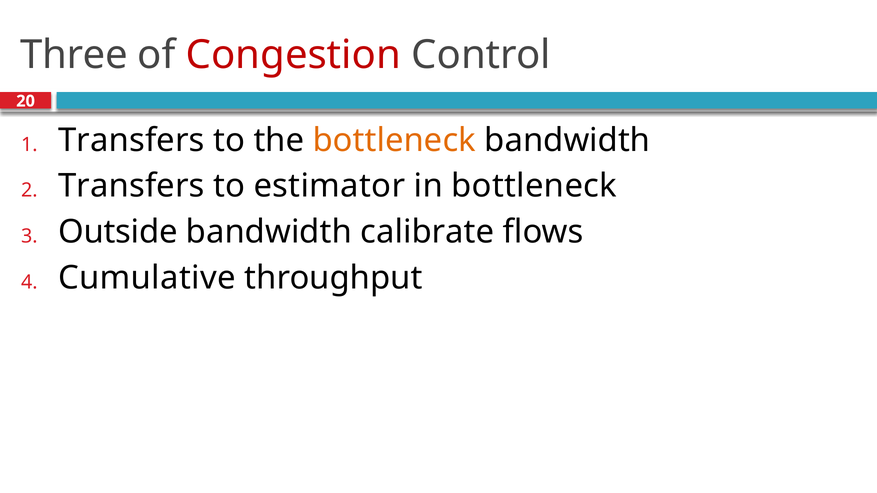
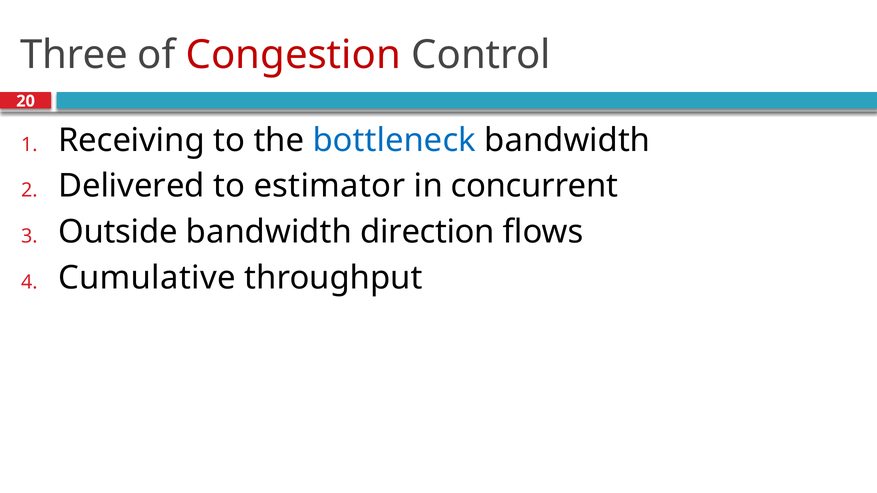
Transfers at (131, 140): Transfers -> Receiving
bottleneck at (394, 140) colour: orange -> blue
Transfers at (131, 186): Transfers -> Delivered
in bottleneck: bottleneck -> concurrent
calibrate: calibrate -> direction
